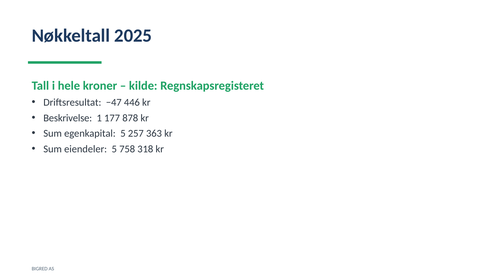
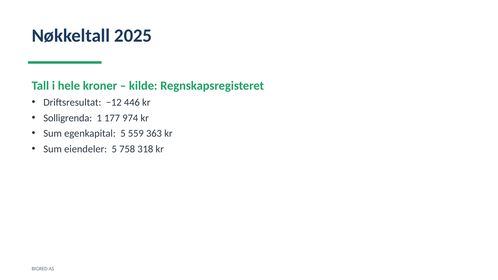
−47: −47 -> −12
Beskrivelse: Beskrivelse -> Solligrenda
878: 878 -> 974
257: 257 -> 559
